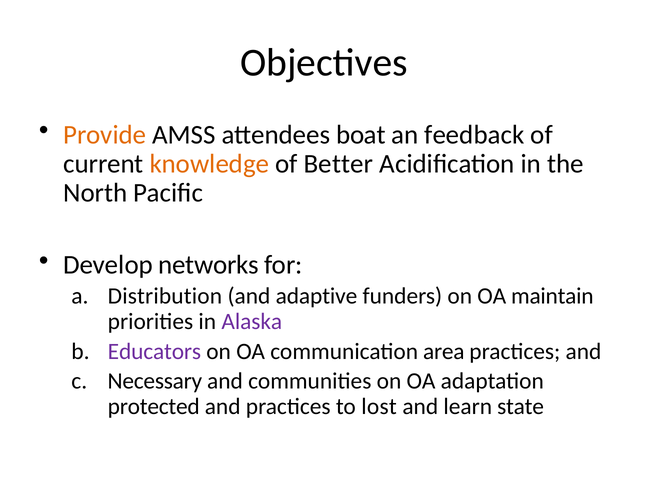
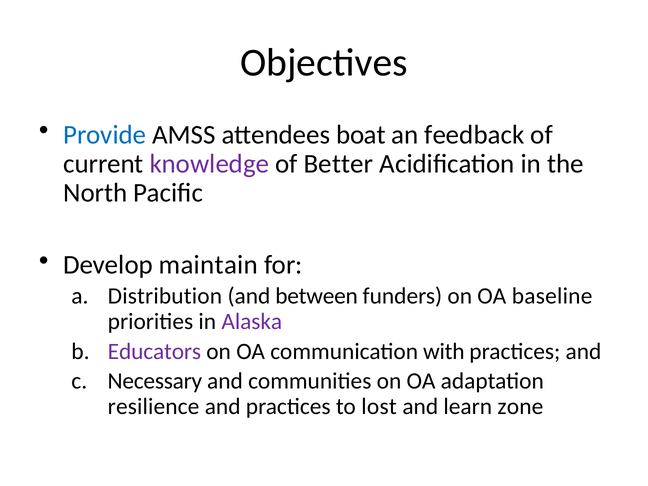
Provide colour: orange -> blue
knowledge colour: orange -> purple
networks: networks -> maintain
adaptive: adaptive -> between
maintain: maintain -> baseline
area: area -> with
protected: protected -> resilience
state: state -> zone
